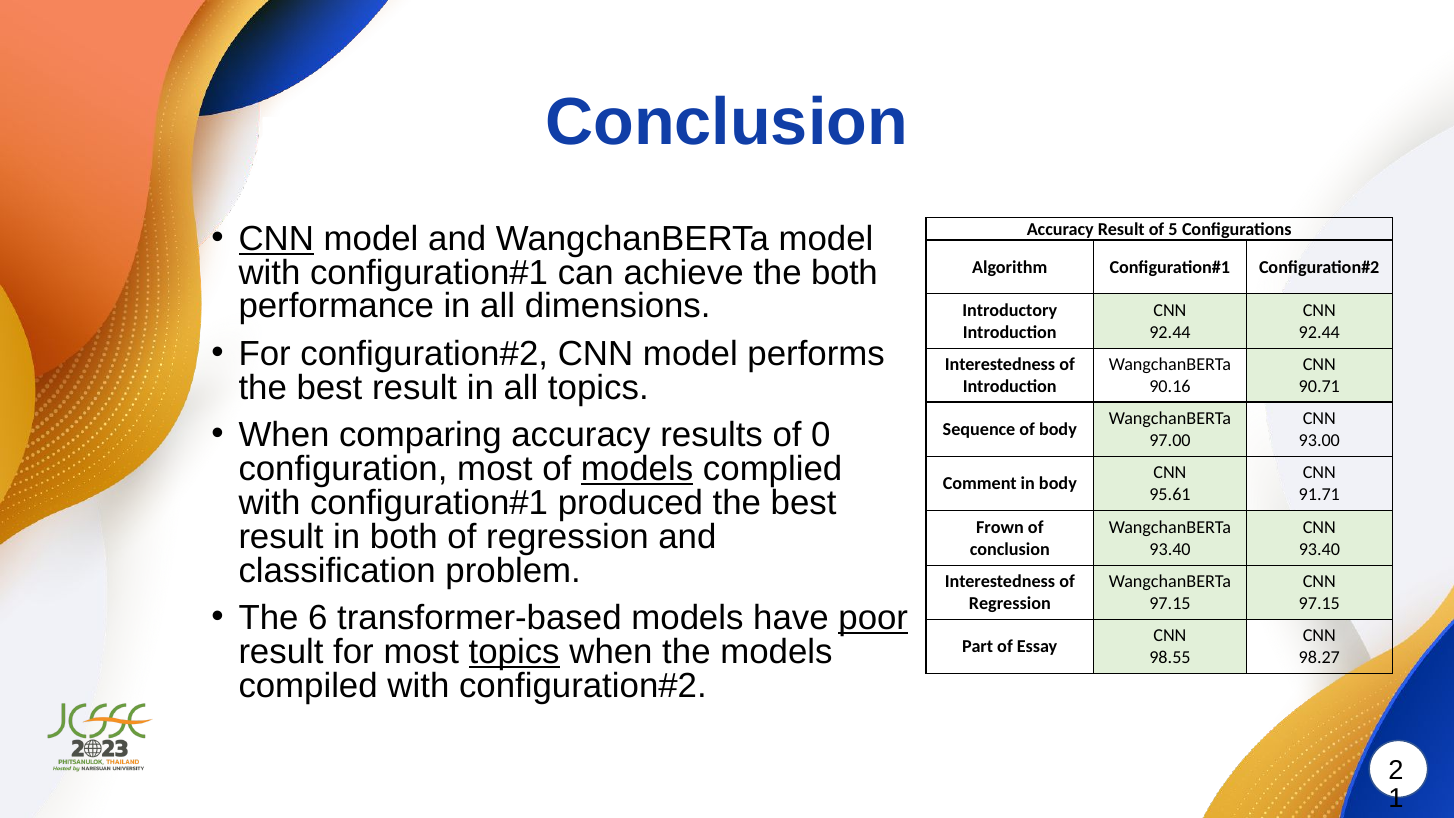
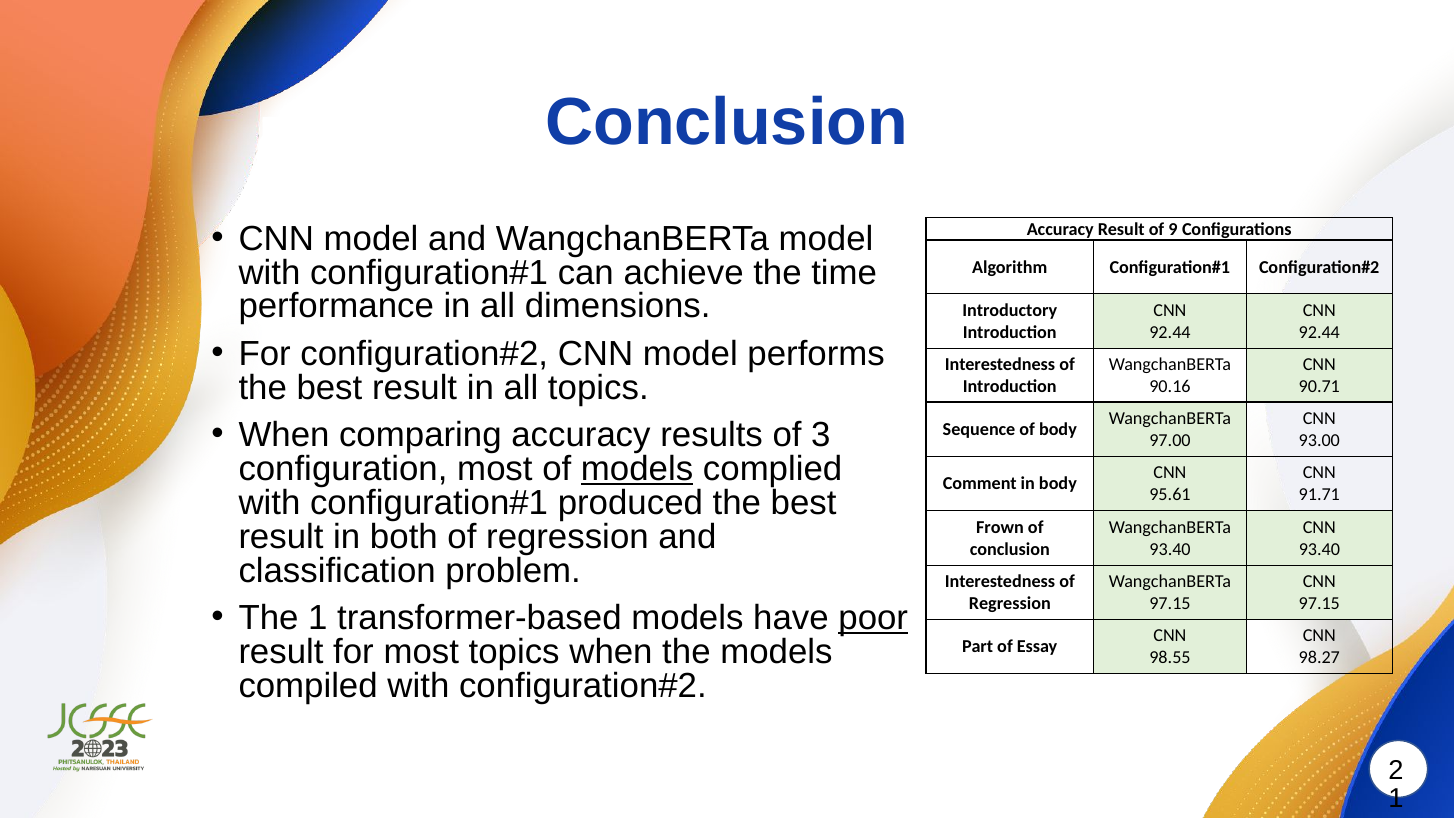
CNN at (276, 239) underline: present -> none
5: 5 -> 9
the both: both -> time
0: 0 -> 3
The 6: 6 -> 1
topics at (514, 652) underline: present -> none
